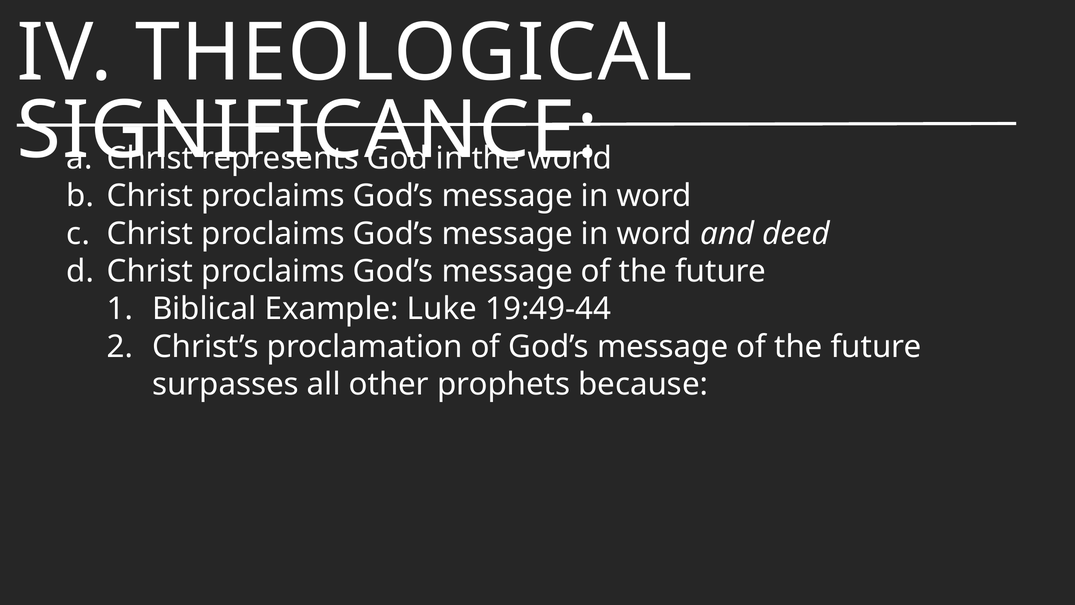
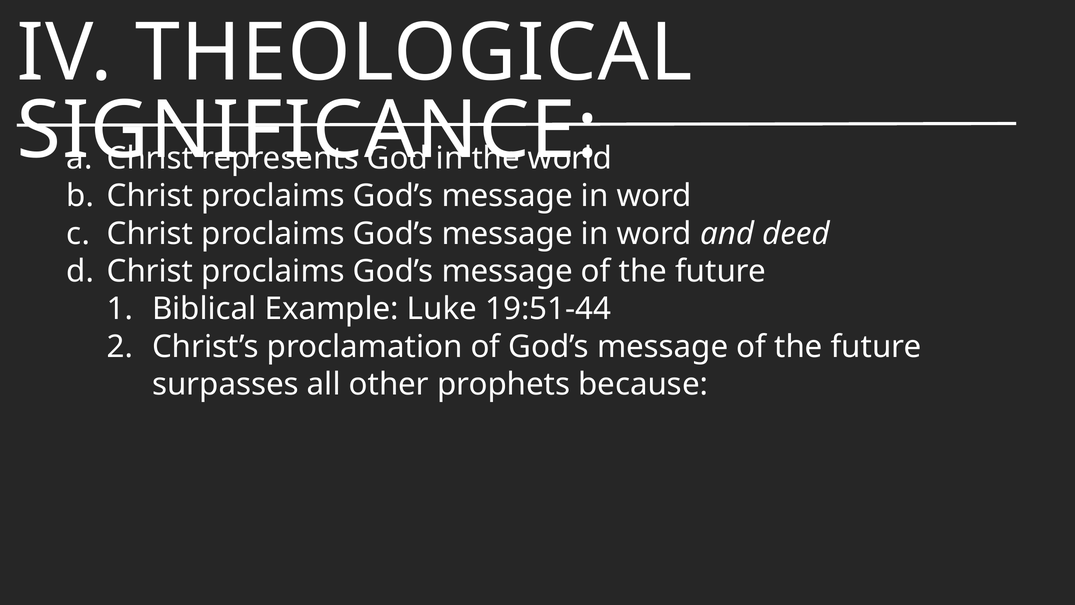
19:49-44: 19:49-44 -> 19:51-44
